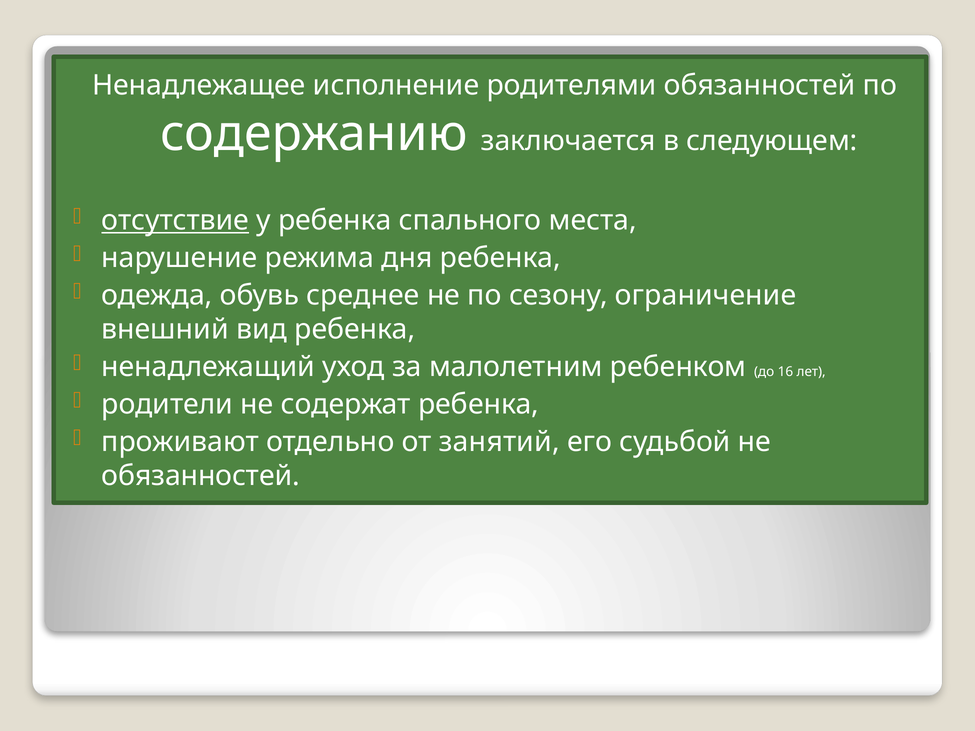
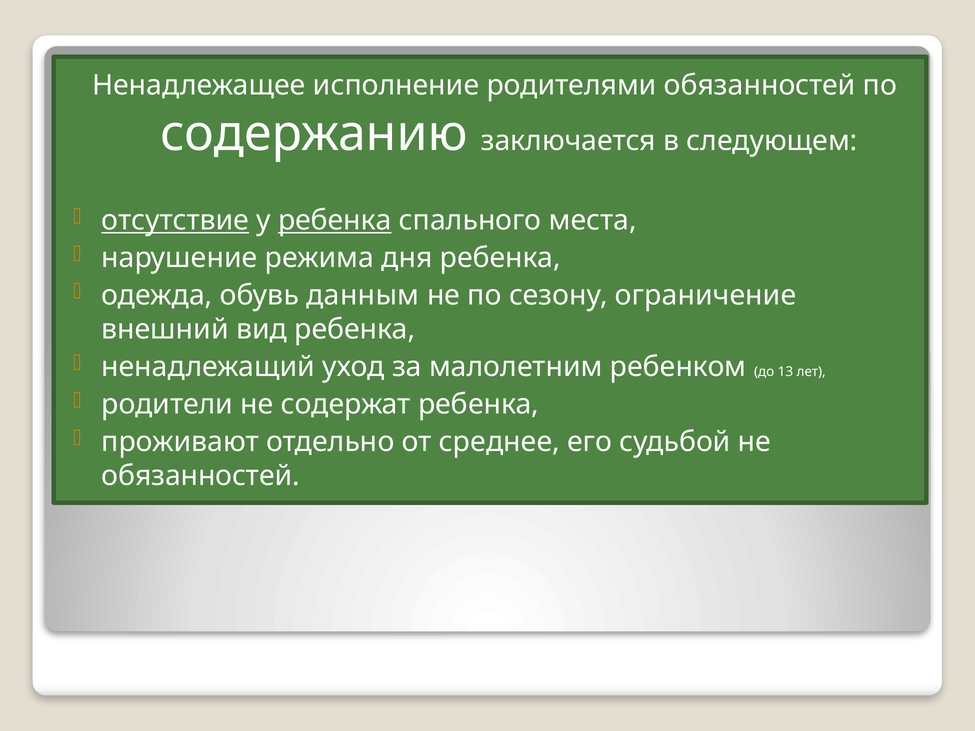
ребенка at (335, 220) underline: none -> present
среднее: среднее -> данным
16: 16 -> 13
занятий: занятий -> среднее
